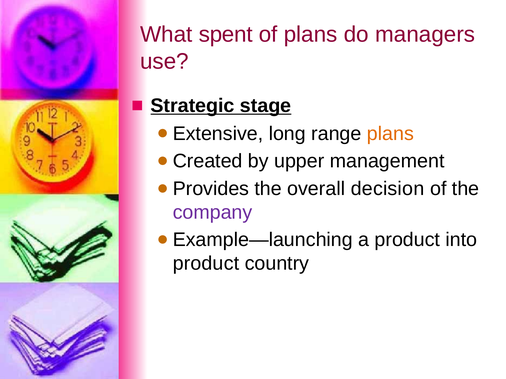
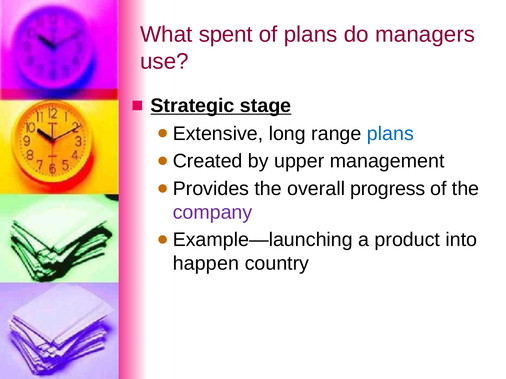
plans at (390, 134) colour: orange -> blue
decision: decision -> progress
product at (206, 264): product -> happen
